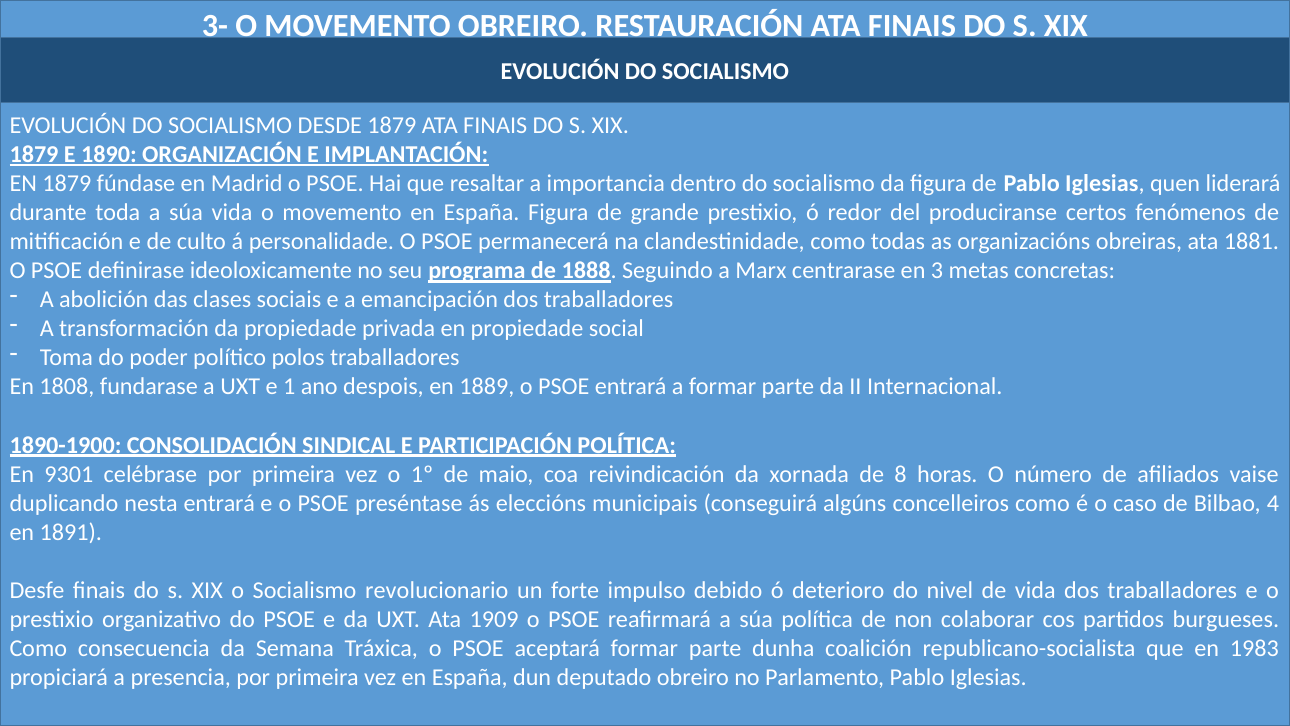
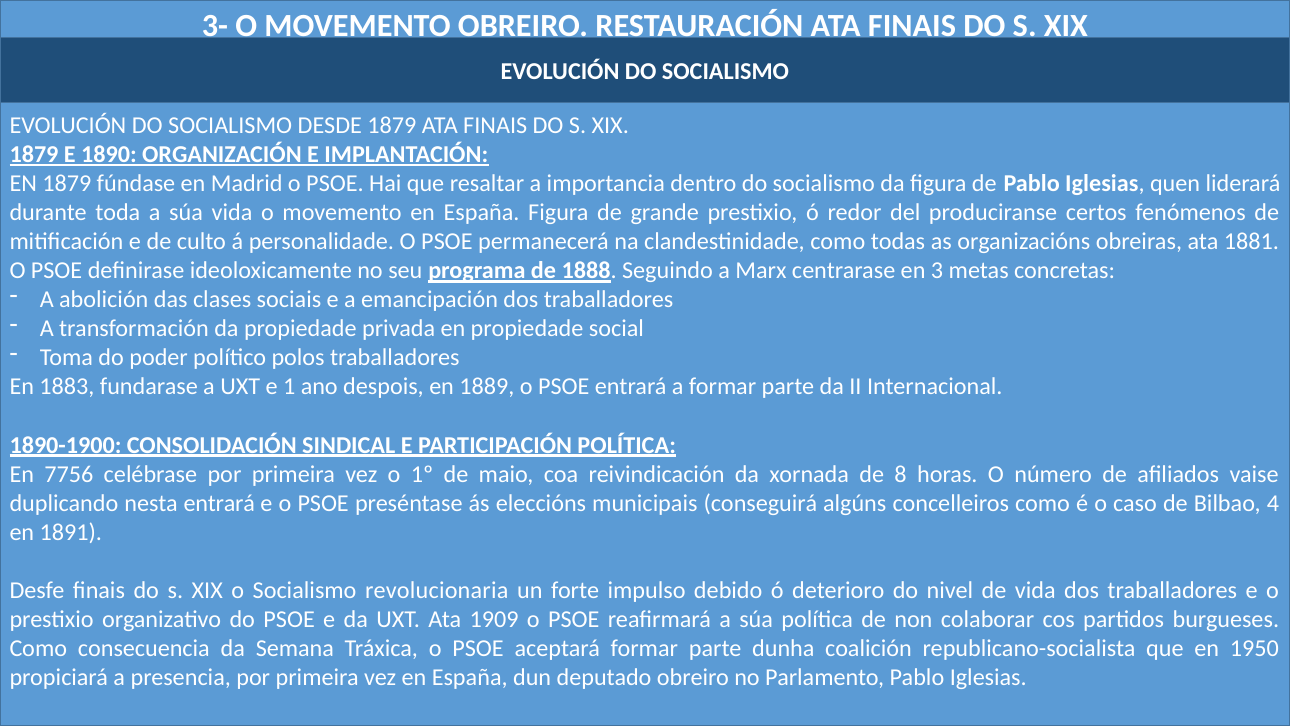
1808: 1808 -> 1883
9301: 9301 -> 7756
revolucionario: revolucionario -> revolucionaria
1983: 1983 -> 1950
